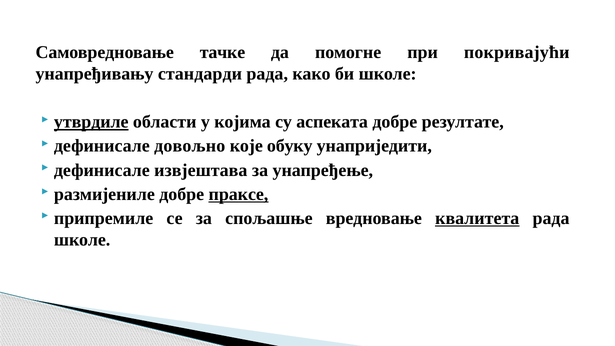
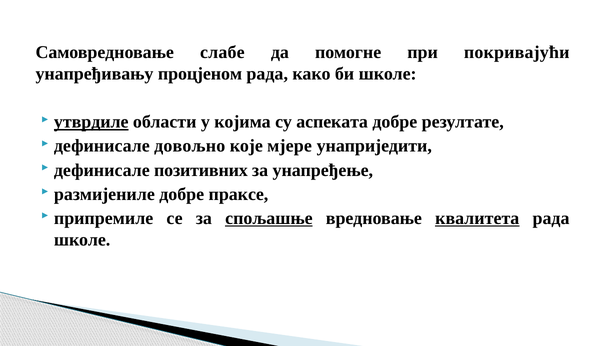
тачке: тачке -> слабе
стандарди: стандарди -> процјеном
обуку: обуку -> мјере
извјештава: извјештава -> позитивних
праксе underline: present -> none
спољашње underline: none -> present
